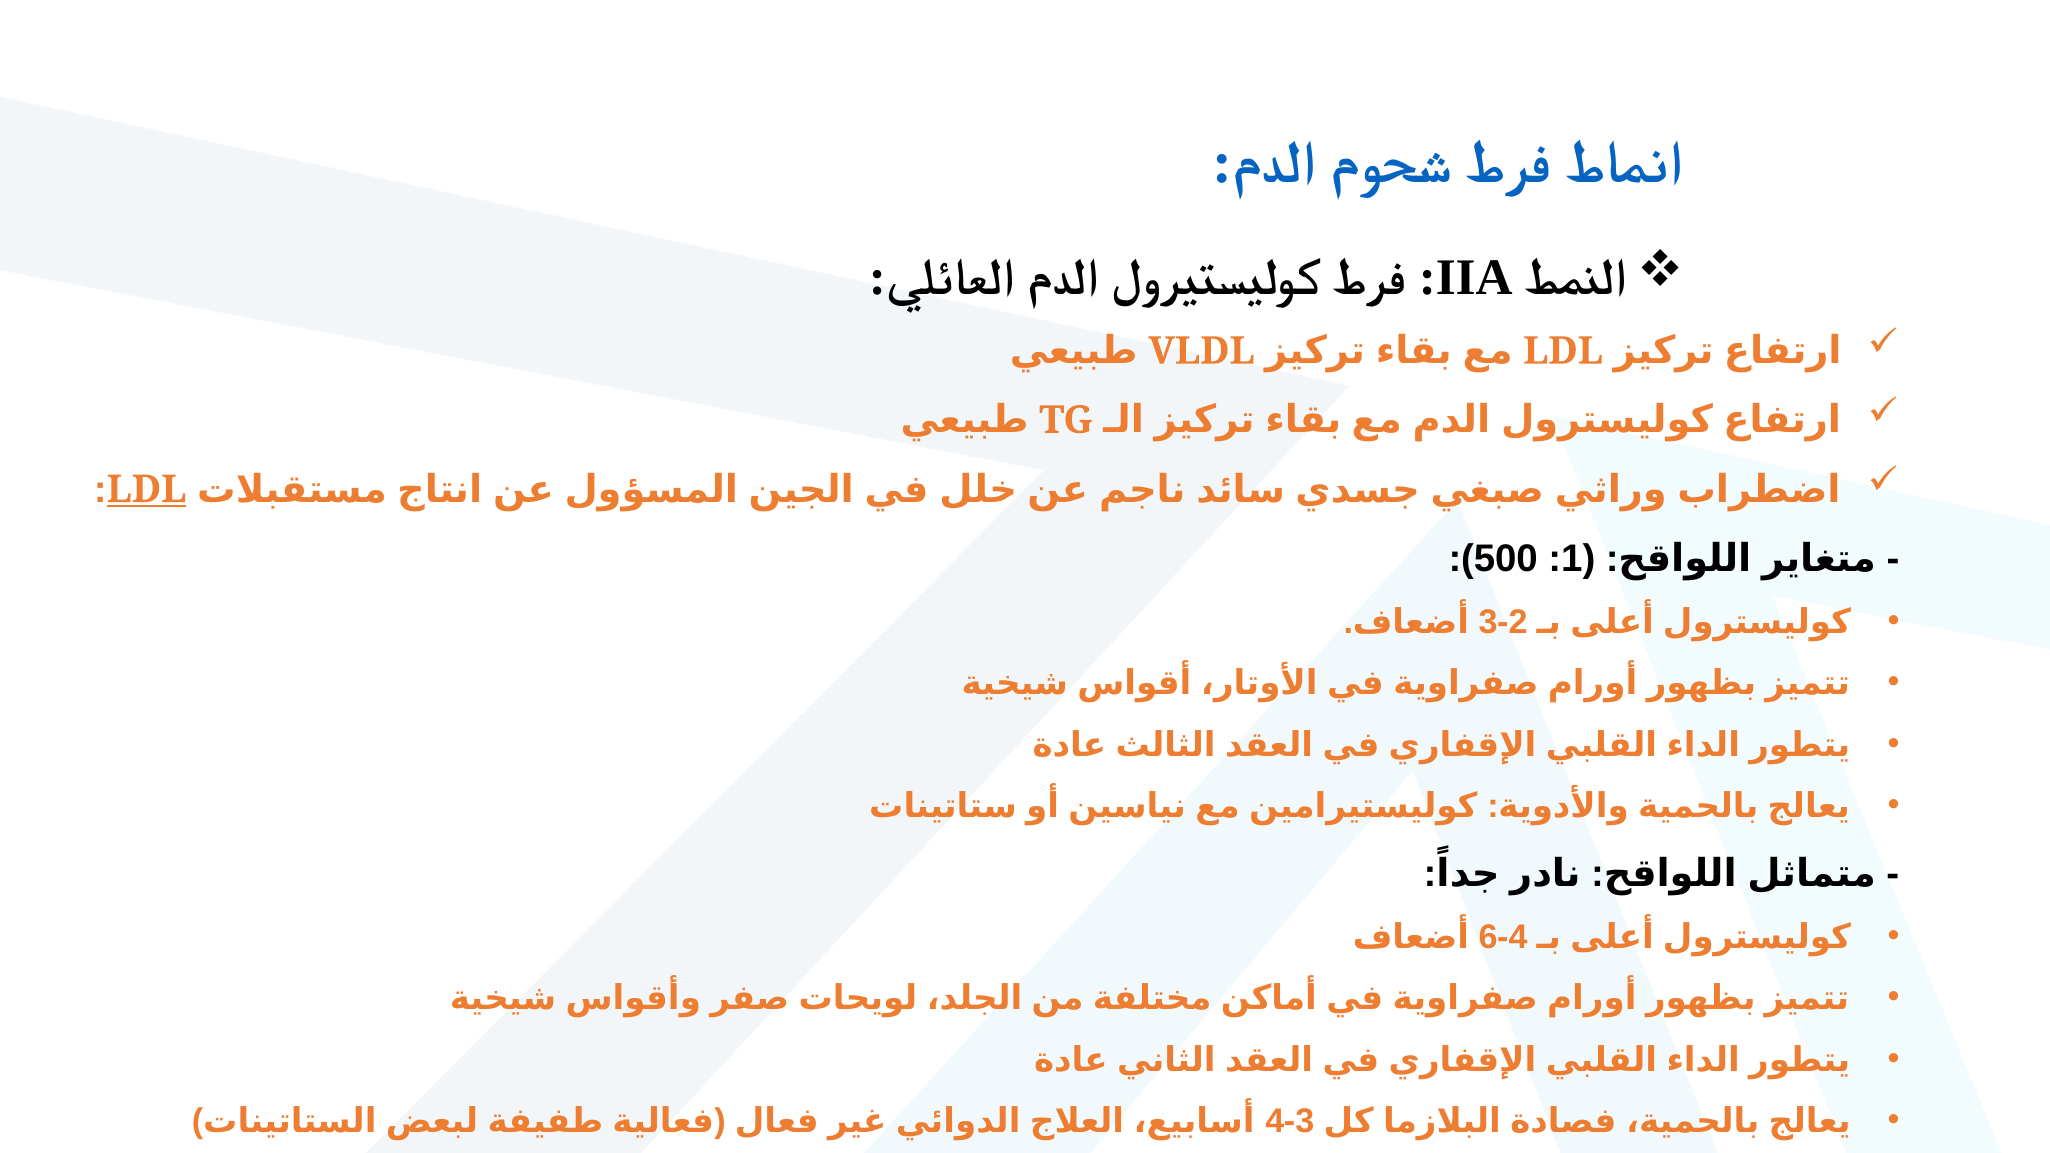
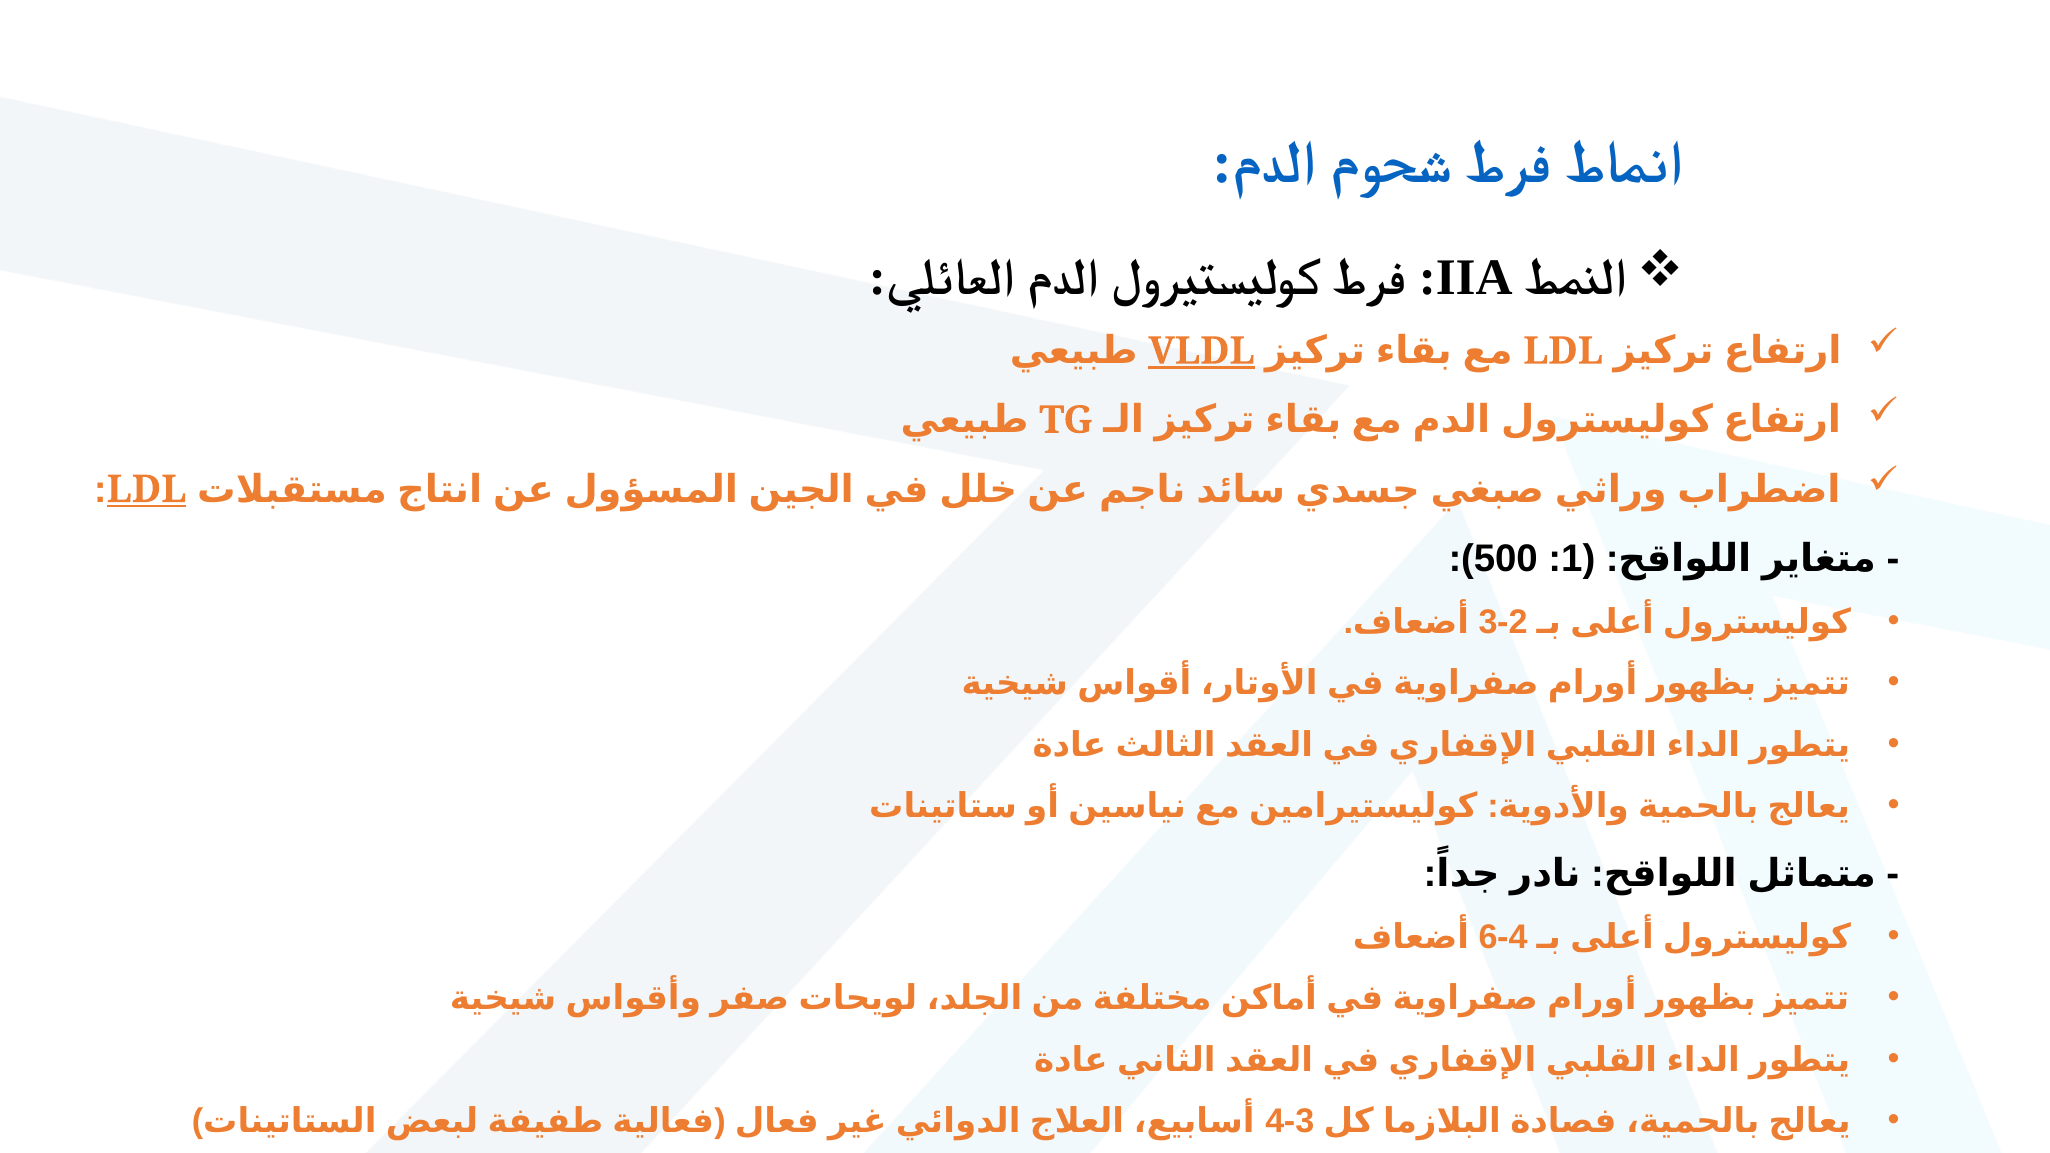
VLDL underline: none -> present
